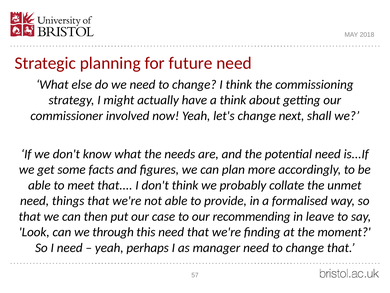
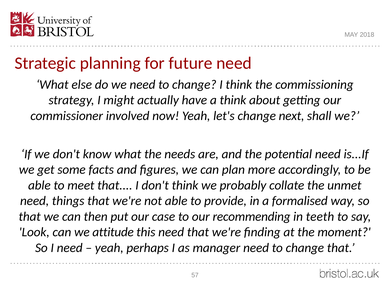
leave: leave -> teeth
through: through -> attitude
